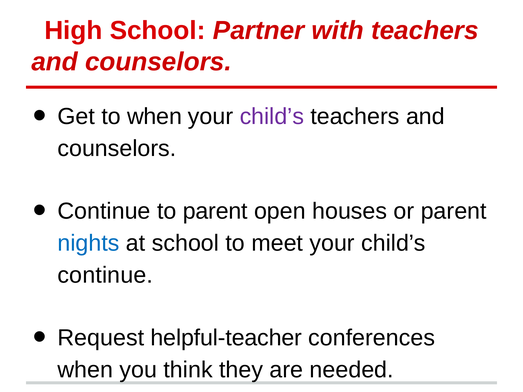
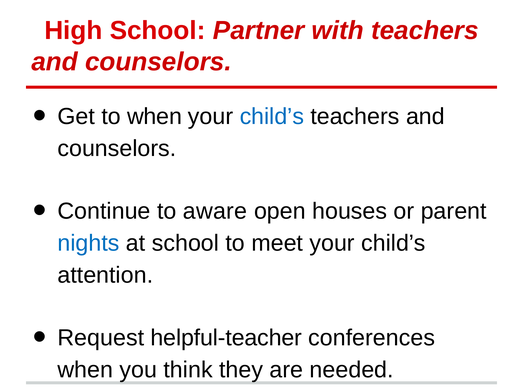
child’s at (272, 117) colour: purple -> blue
to parent: parent -> aware
continue at (105, 275): continue -> attention
